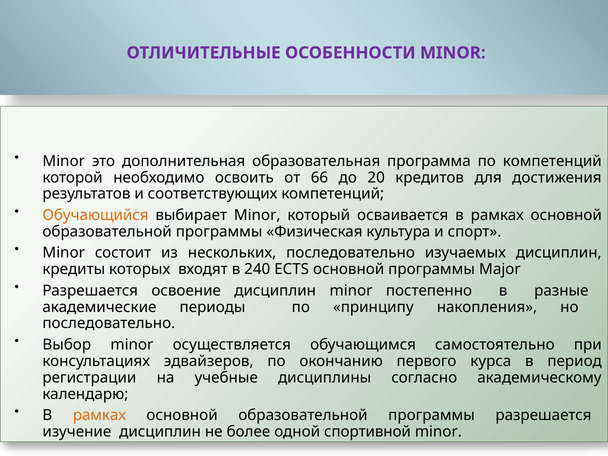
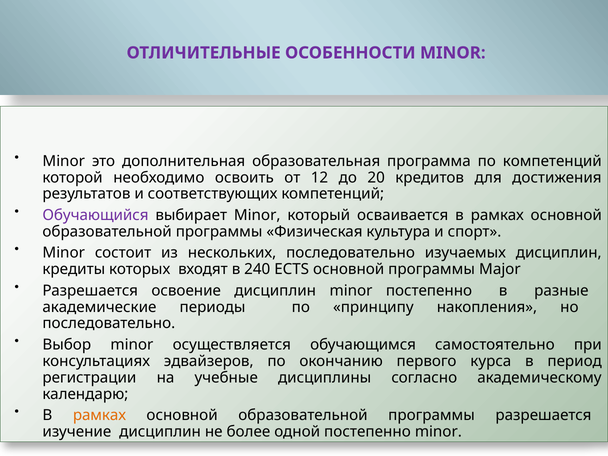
66: 66 -> 12
Обучающийся colour: orange -> purple
одной спортивной: спортивной -> постепенно
